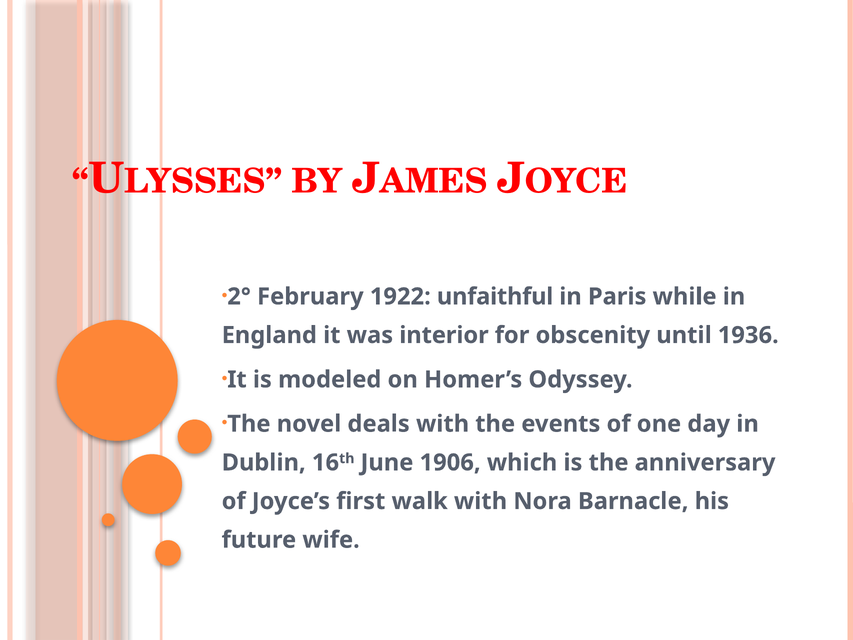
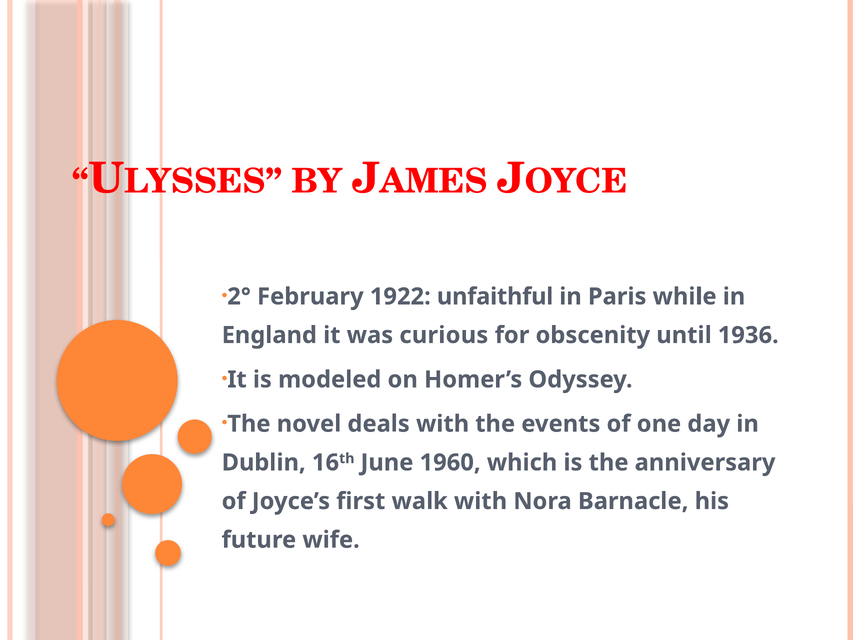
interior: interior -> curious
1906: 1906 -> 1960
